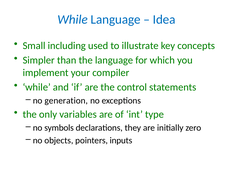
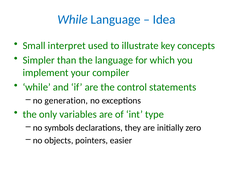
including: including -> interpret
inputs: inputs -> easier
